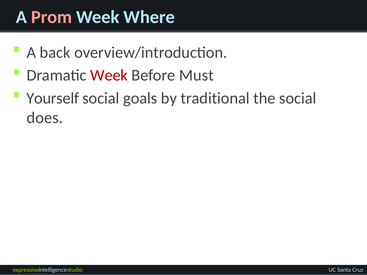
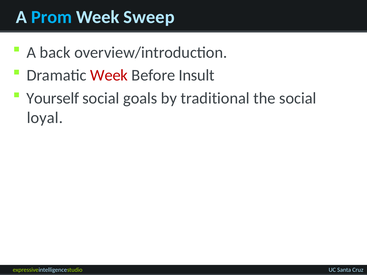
Prom colour: pink -> light blue
Where: Where -> Sweep
Must: Must -> Insult
does: does -> loyal
